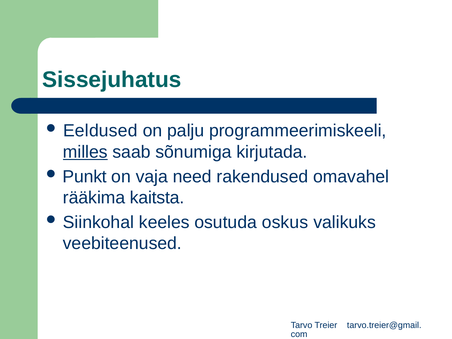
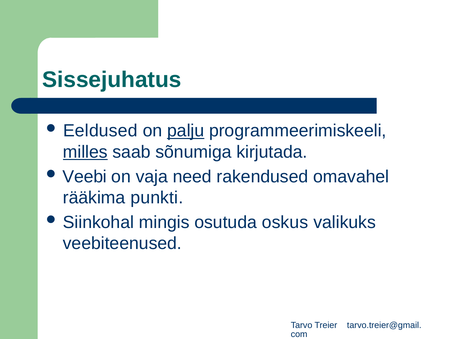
palju underline: none -> present
Punkt: Punkt -> Veebi
kaitsta: kaitsta -> punkti
keeles: keeles -> mingis
